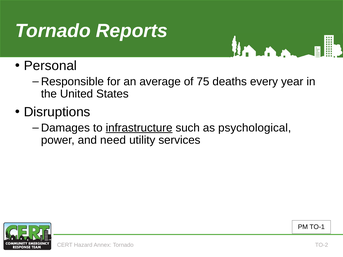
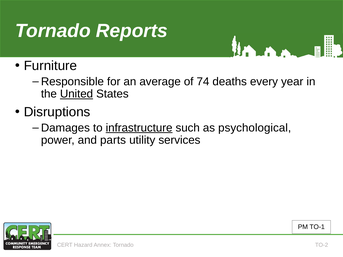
Personal: Personal -> Furniture
75: 75 -> 74
United underline: none -> present
need: need -> parts
